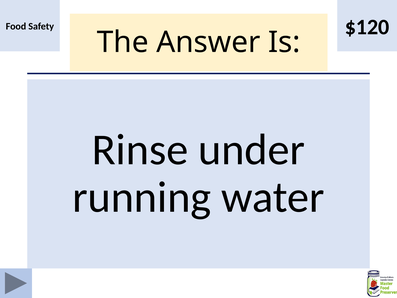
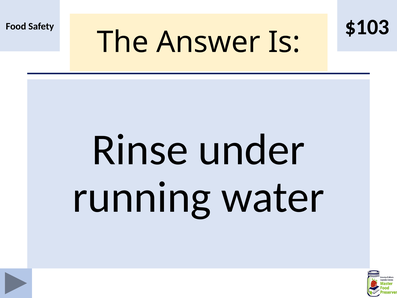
$120: $120 -> $103
